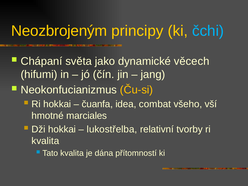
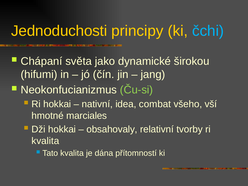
Neozbrojeným: Neozbrojeným -> Jednoduchosti
věcech: věcech -> širokou
Ču-si colour: yellow -> light green
čuanfa: čuanfa -> nativní
lukostřelba: lukostřelba -> obsahovaly
